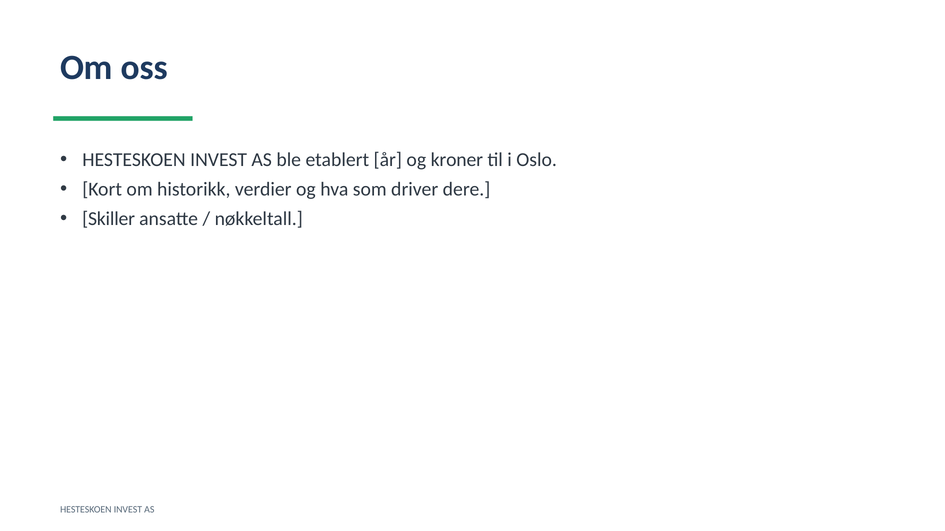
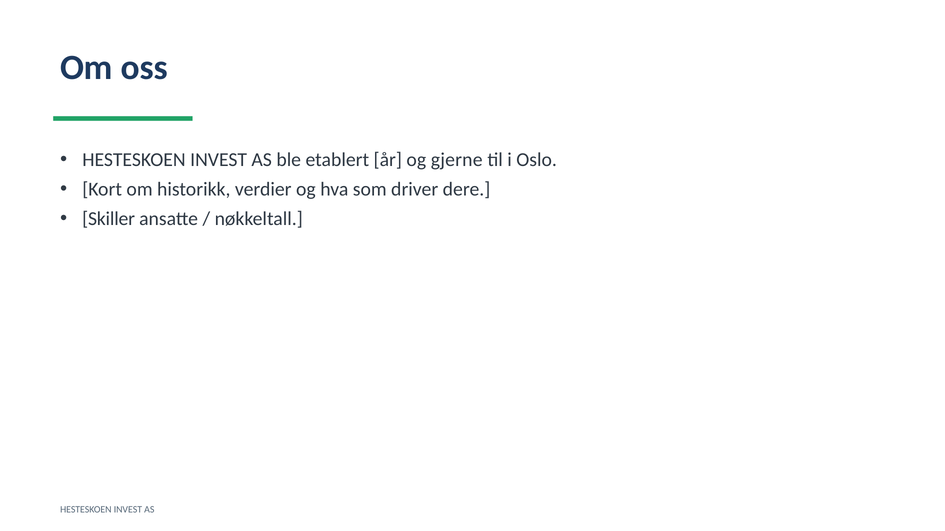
kroner: kroner -> gjerne
